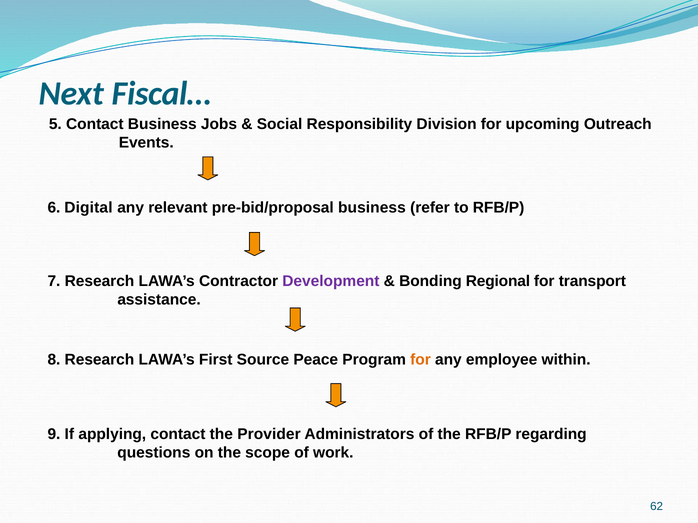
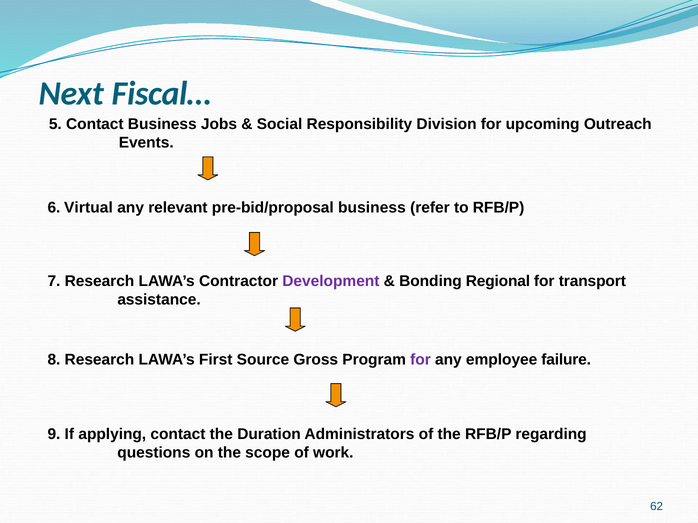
Digital: Digital -> Virtual
Peace: Peace -> Gross
for at (421, 360) colour: orange -> purple
within: within -> failure
Provider: Provider -> Duration
